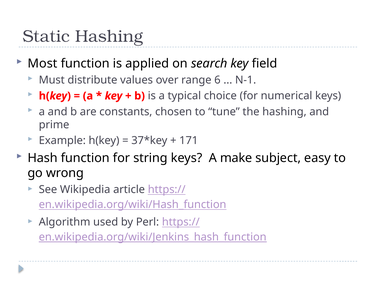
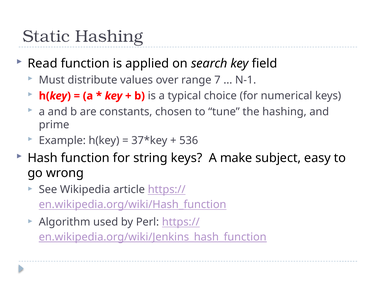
Most: Most -> Read
6: 6 -> 7
171: 171 -> 536
